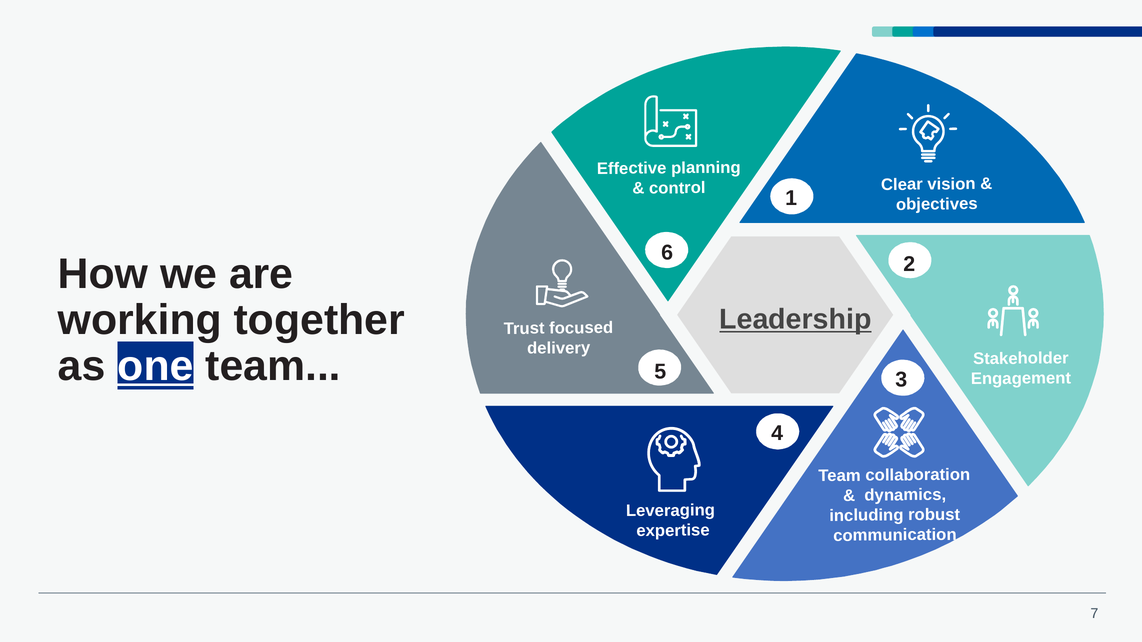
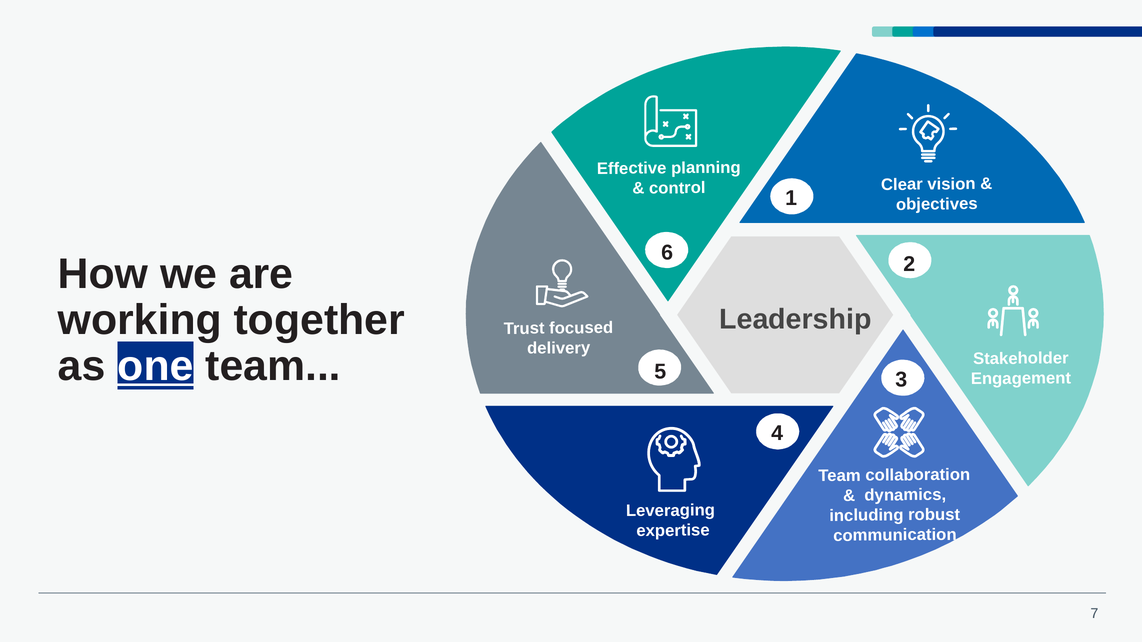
Leadership underline: present -> none
